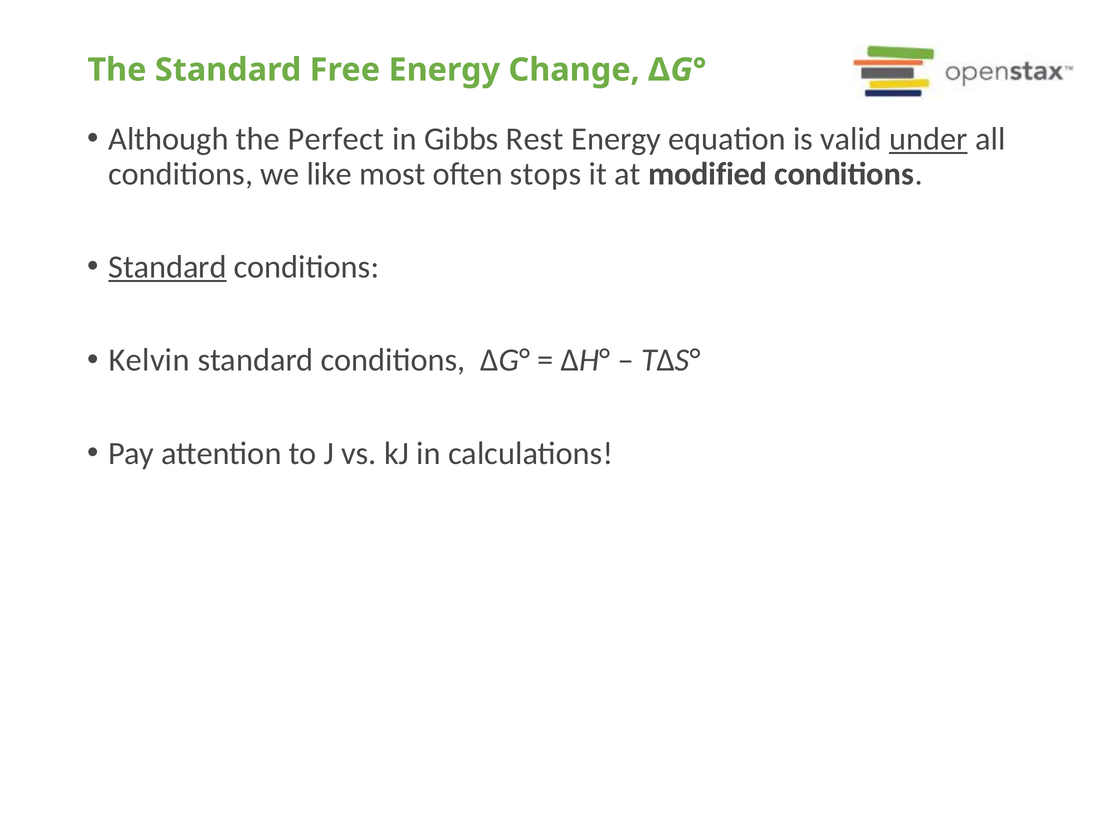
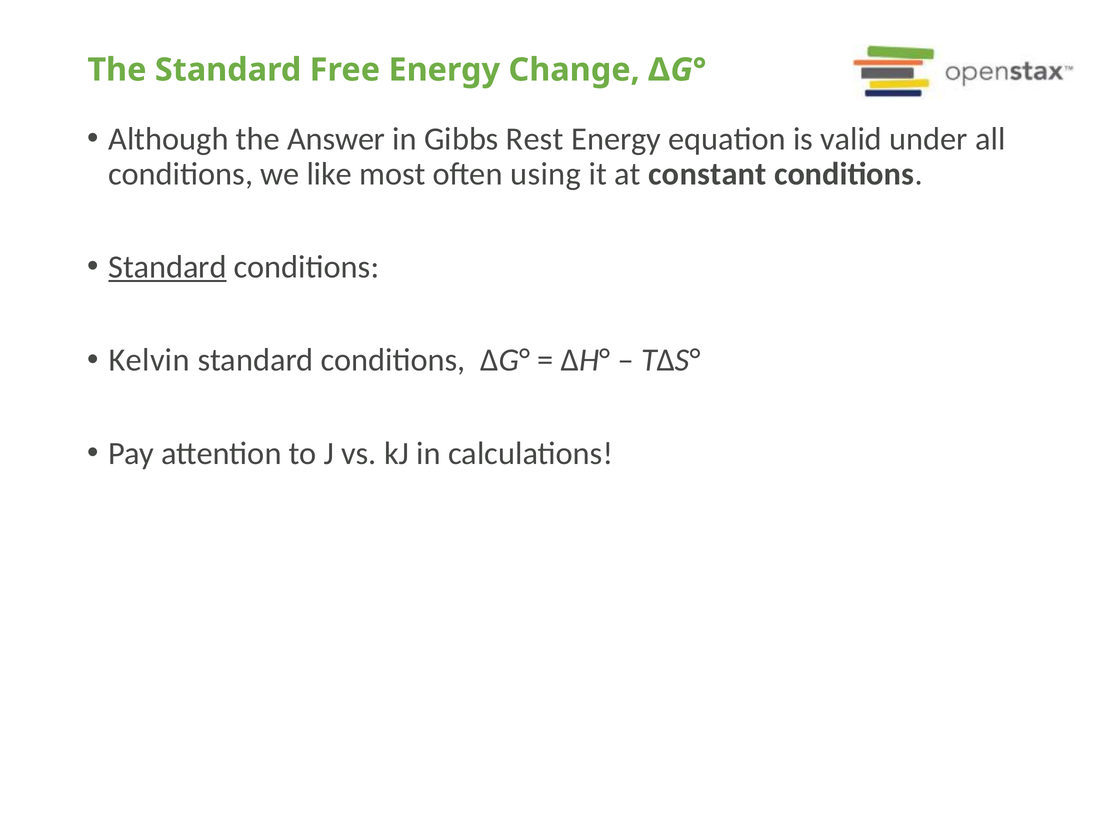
Perfect: Perfect -> Answer
under underline: present -> none
stops: stops -> using
modified: modified -> constant
